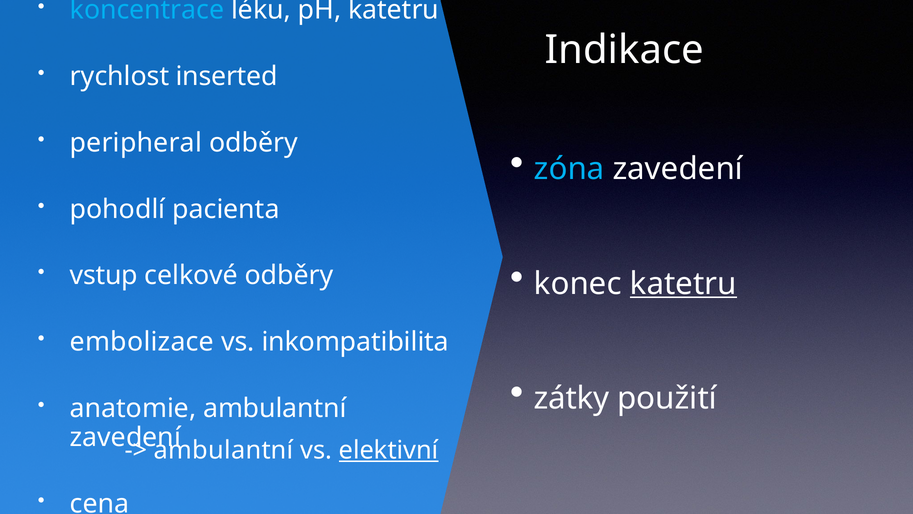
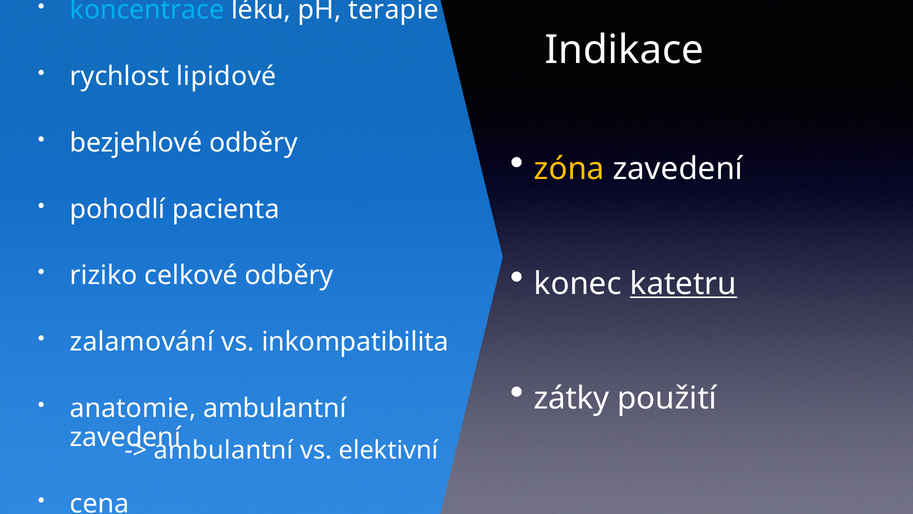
pH katetru: katetru -> terapie
inserted: inserted -> lipidové
peripheral: peripheral -> bezjehlové
zóna colour: light blue -> yellow
vstup: vstup -> riziko
embolizace: embolizace -> zalamování
elektivní underline: present -> none
